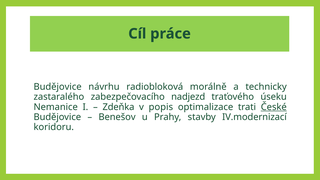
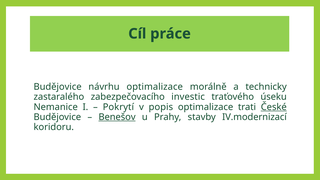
návrhu radiobloková: radiobloková -> optimalizace
nadjezd: nadjezd -> investic
Zdeňka: Zdeňka -> Pokrytí
Benešov underline: none -> present
